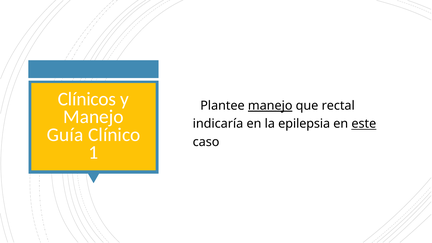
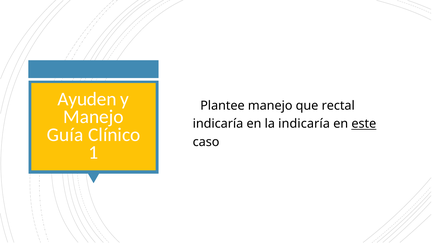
Clínicos: Clínicos -> Ayuden
manejo at (270, 106) underline: present -> none
la epilepsia: epilepsia -> indicaría
